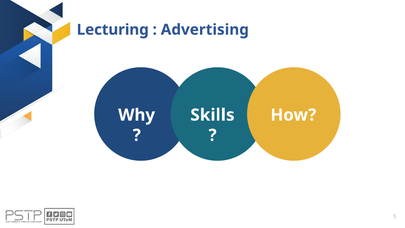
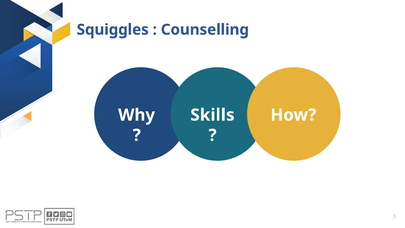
Lecturing: Lecturing -> Squiggles
Advertising: Advertising -> Counselling
